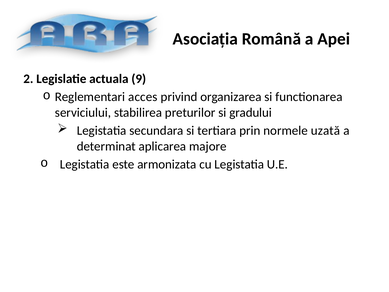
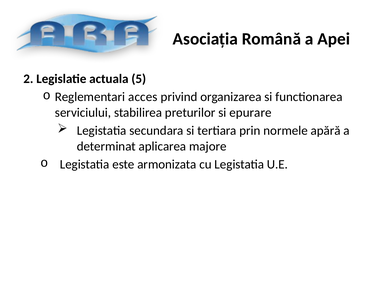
9: 9 -> 5
gradului: gradului -> epurare
uzată: uzată -> apără
